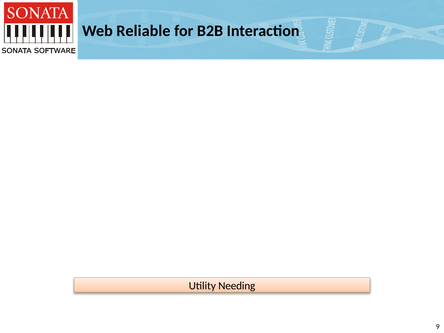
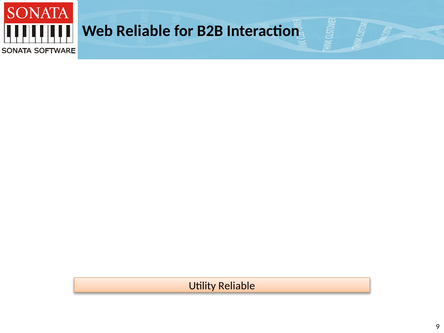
Utility Needing: Needing -> Reliable
